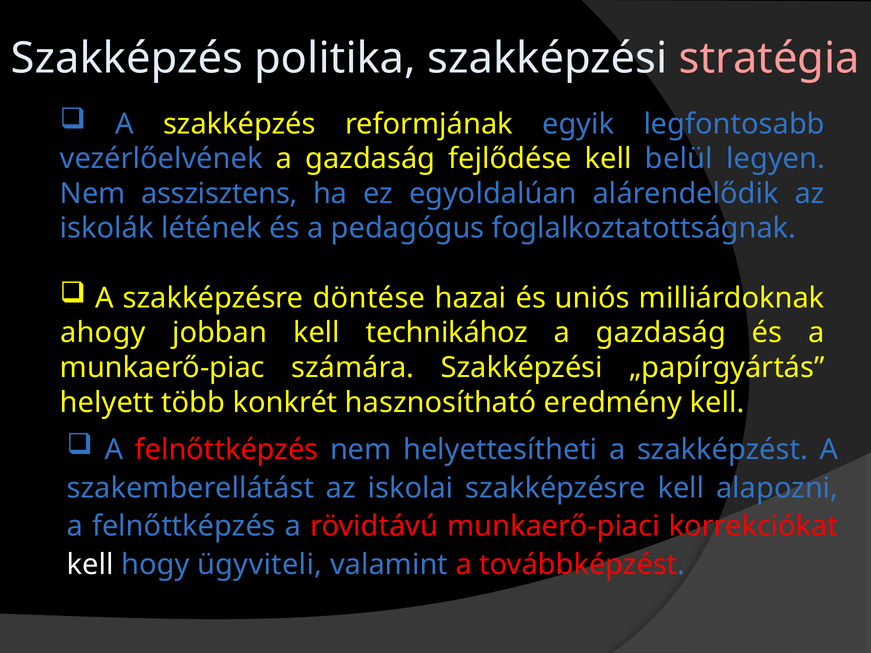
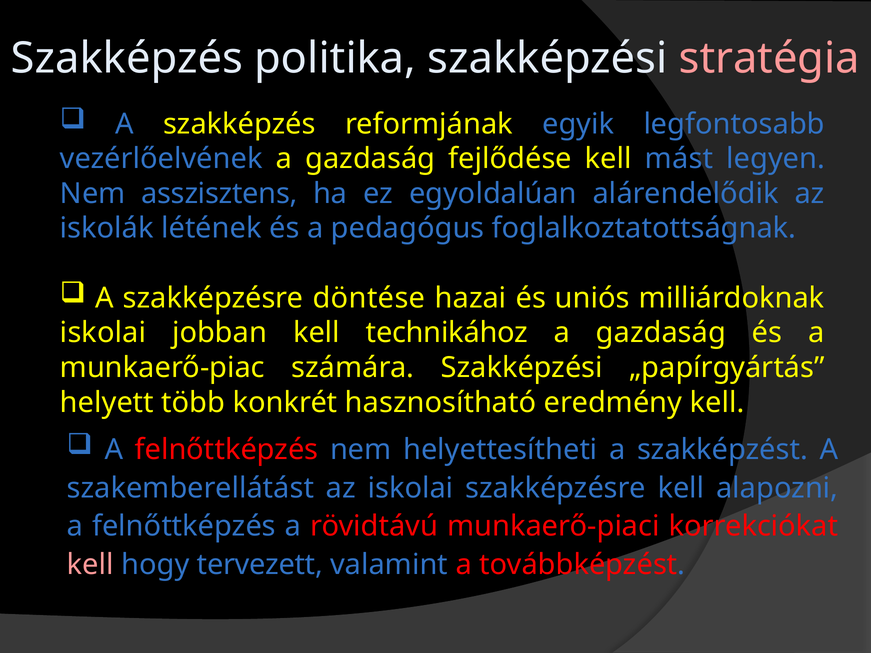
belül: belül -> mást
ahogy at (103, 333): ahogy -> iskolai
kell at (90, 565) colour: white -> pink
ügyviteli: ügyviteli -> tervezett
